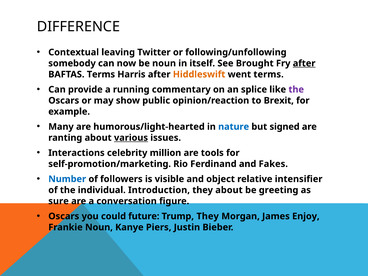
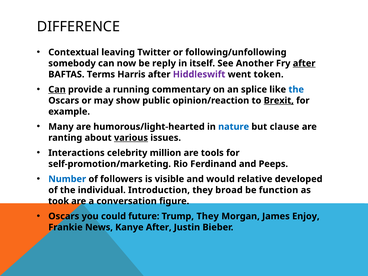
be noun: noun -> reply
Brought: Brought -> Another
Hiddleswift colour: orange -> purple
went terms: terms -> token
Can at (57, 90) underline: none -> present
the at (296, 90) colour: purple -> blue
Brexit underline: none -> present
signed: signed -> clause
Fakes: Fakes -> Peeps
object: object -> would
intensifier: intensifier -> developed
they about: about -> broad
greeting: greeting -> function
sure: sure -> took
Frankie Noun: Noun -> News
Kanye Piers: Piers -> After
